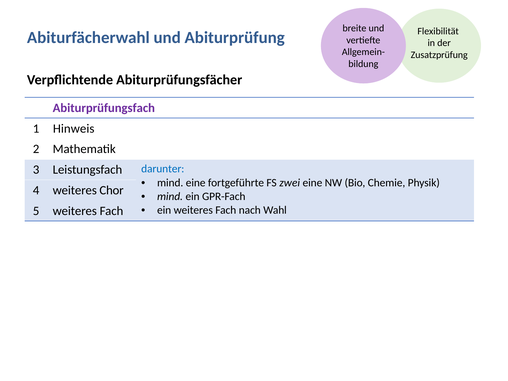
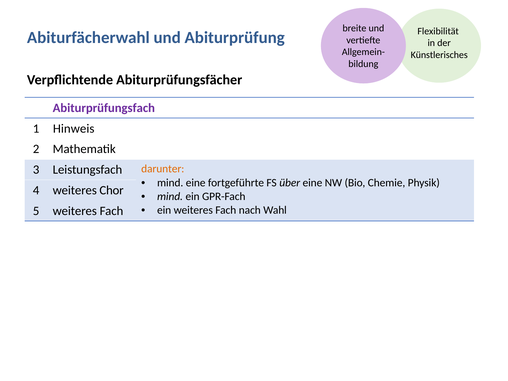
Zusatzprüfung: Zusatzprüfung -> Künstlerisches
darunter colour: blue -> orange
zwei: zwei -> über
